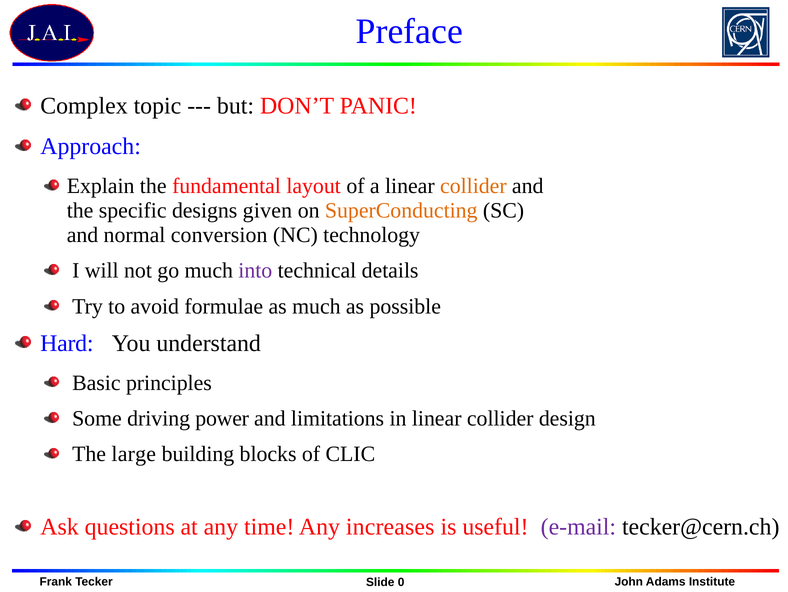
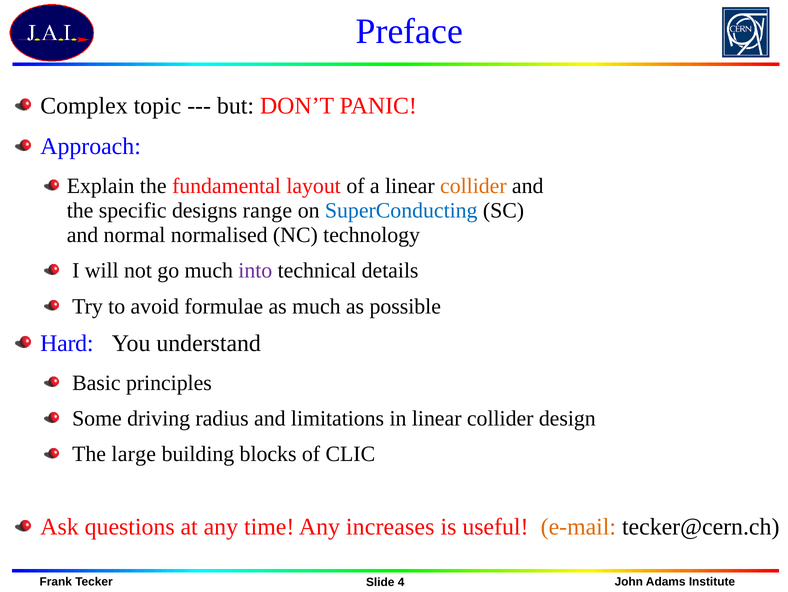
given: given -> range
SuperConducting colour: orange -> blue
conversion: conversion -> normalised
power: power -> radius
e-mail colour: purple -> orange
0: 0 -> 4
